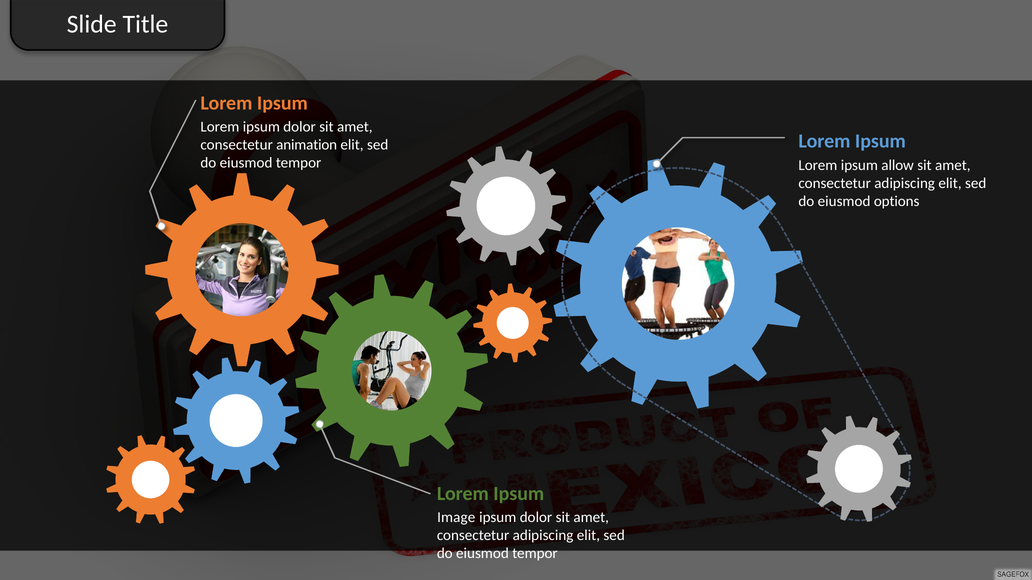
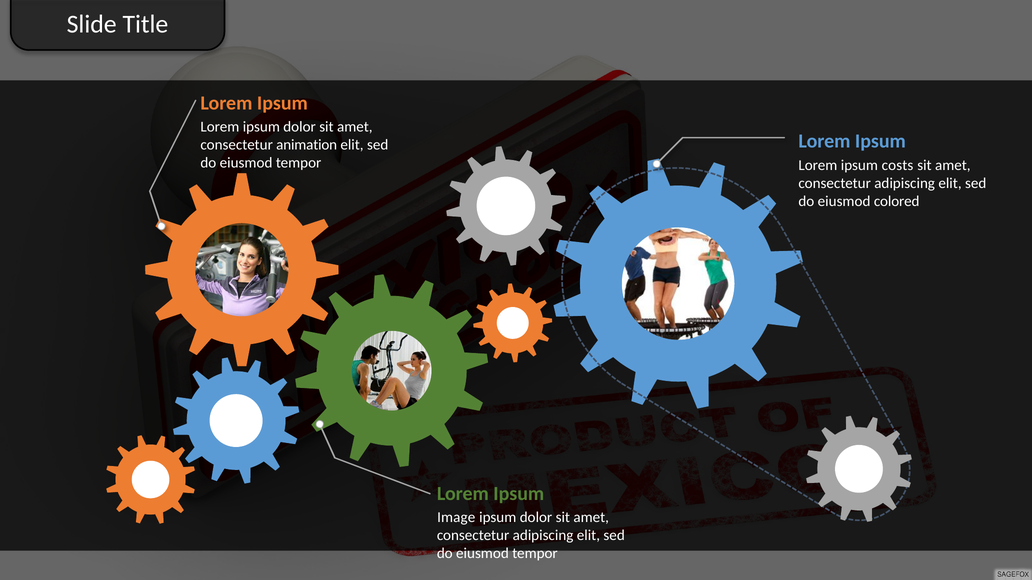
allow: allow -> costs
options: options -> colored
